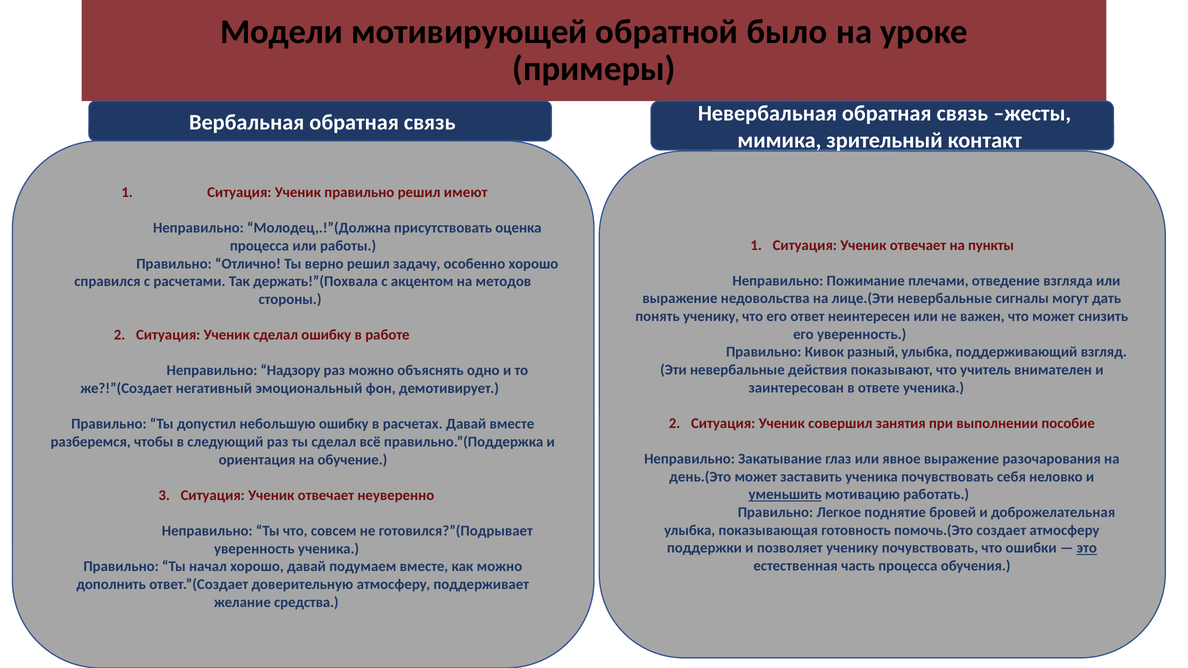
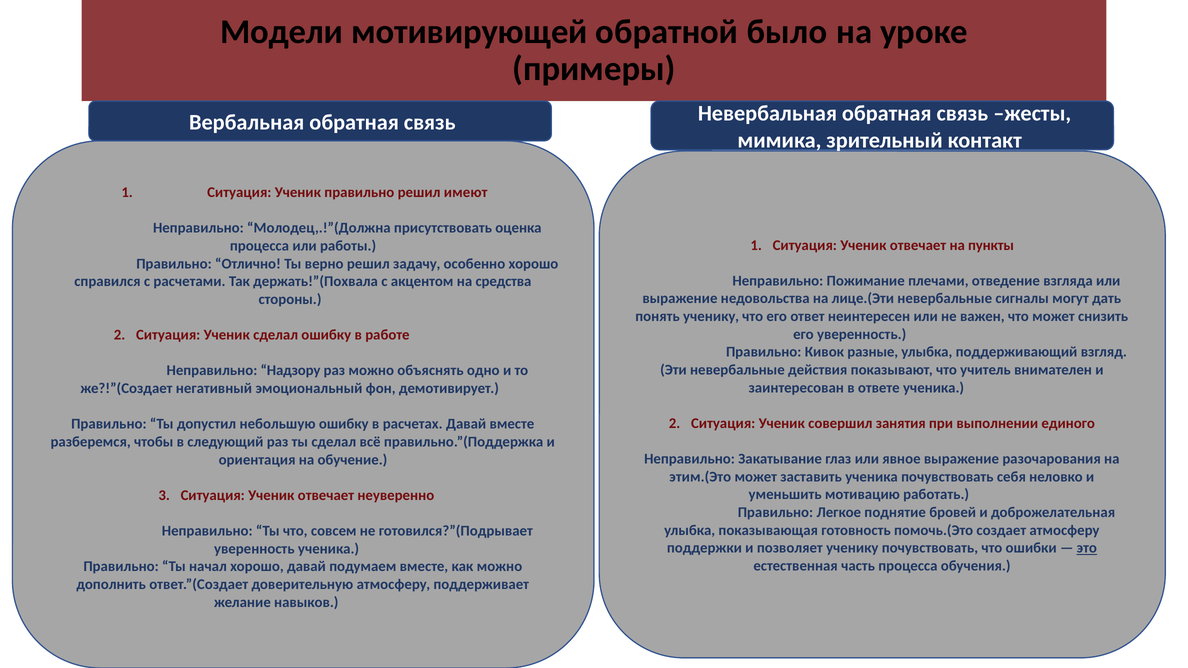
методов: методов -> средства
разный: разный -> разные
пособие: пособие -> единого
день.(Это: день.(Это -> этим.(Это
уменьшить underline: present -> none
средства: средства -> навыков
